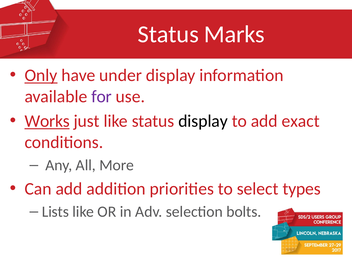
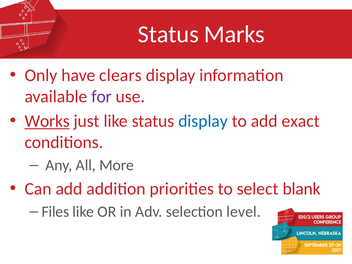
Only underline: present -> none
under: under -> clears
display at (203, 121) colour: black -> blue
types: types -> blank
Lists: Lists -> Files
bolts: bolts -> level
